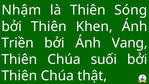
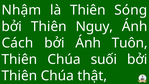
Khen: Khen -> Nguy
Triền: Triền -> Cách
Vang: Vang -> Tuôn
